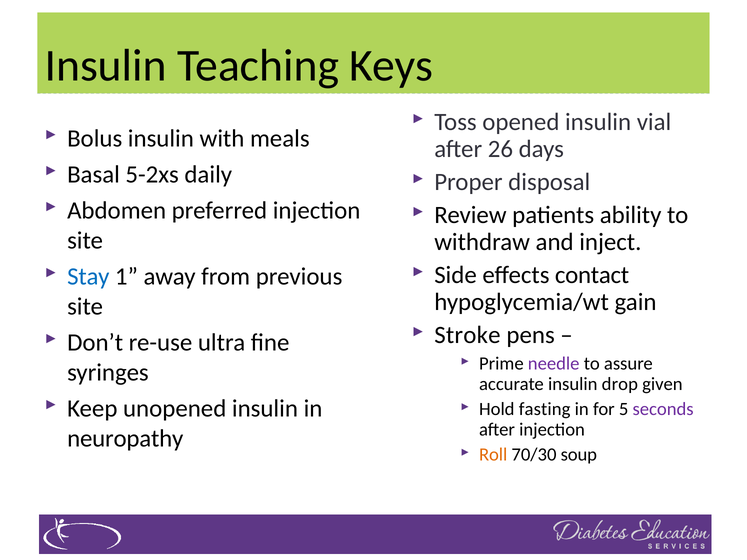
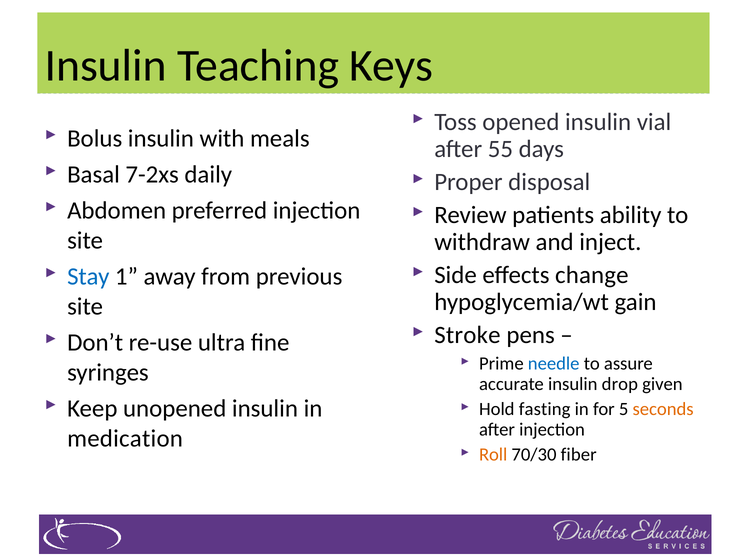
26: 26 -> 55
5-2xs: 5-2xs -> 7-2xs
contact: contact -> change
needle colour: purple -> blue
seconds colour: purple -> orange
neuropathy: neuropathy -> medication
soup: soup -> fiber
